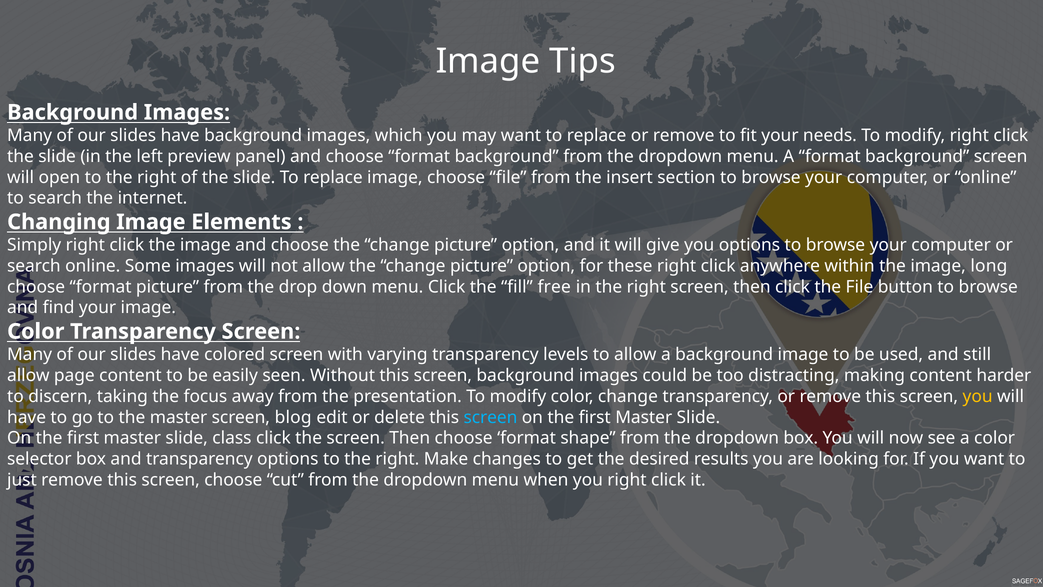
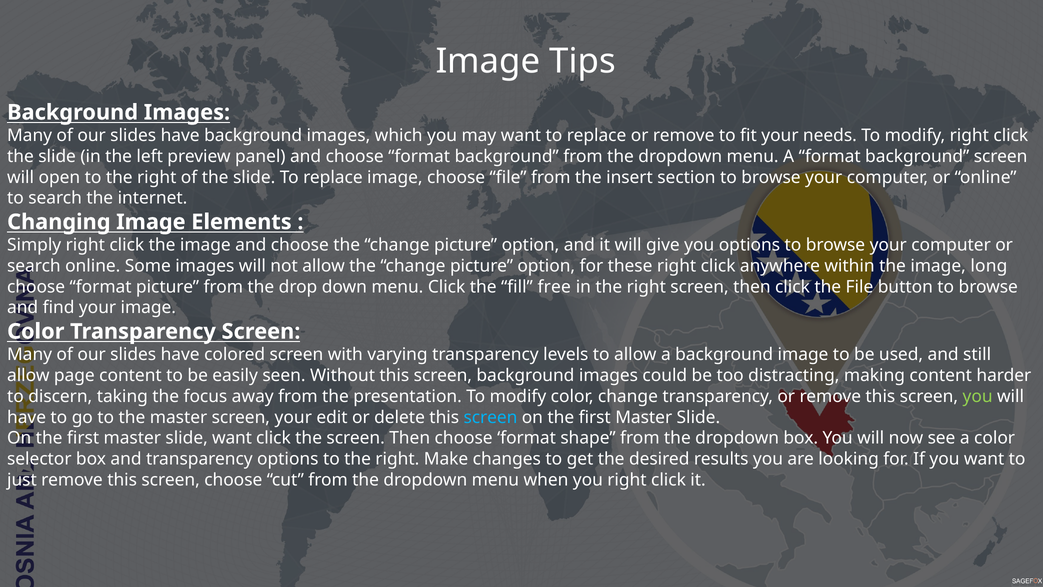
you at (978, 396) colour: yellow -> light green
screen blog: blog -> your
slide class: class -> want
